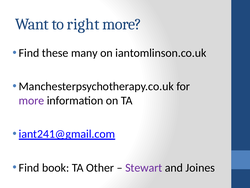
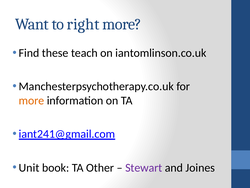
many: many -> teach
more at (32, 100) colour: purple -> orange
Find at (29, 167): Find -> Unit
